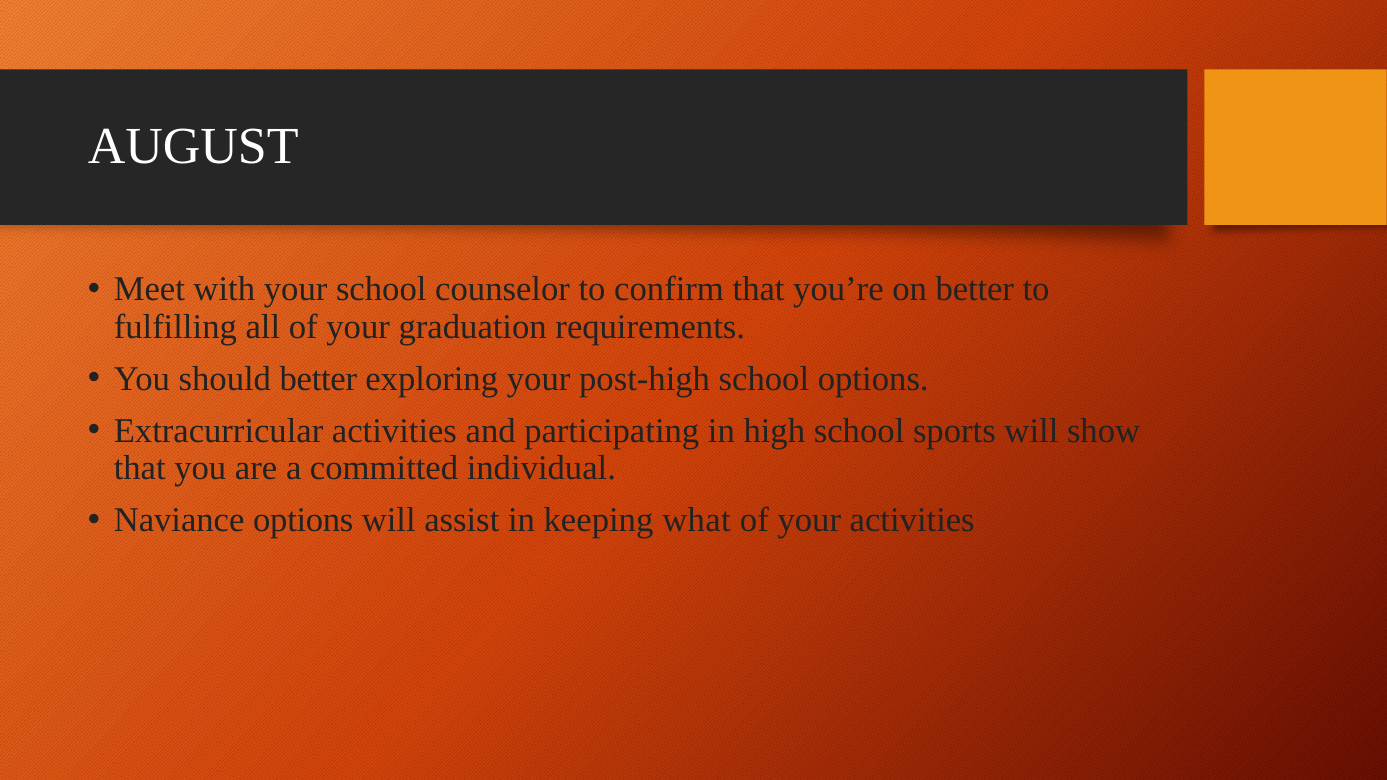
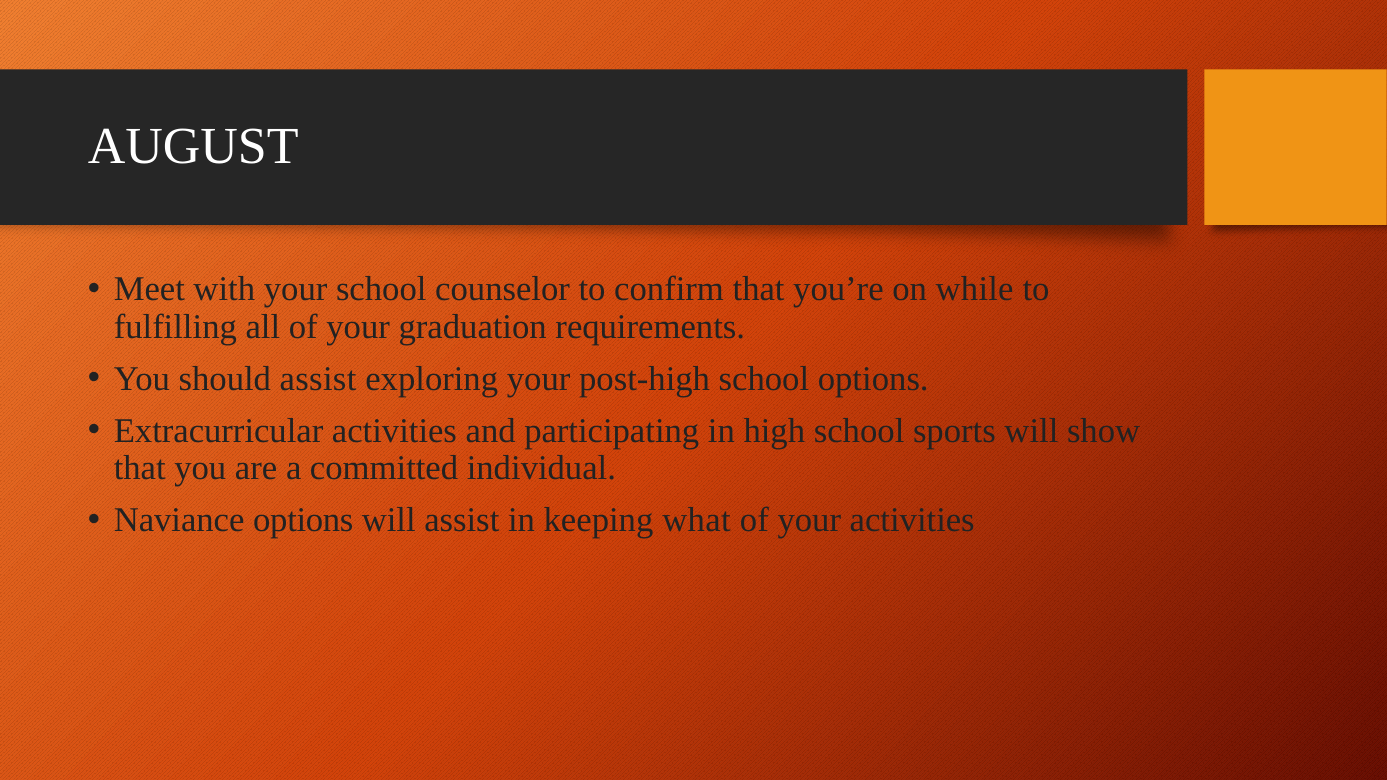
on better: better -> while
should better: better -> assist
